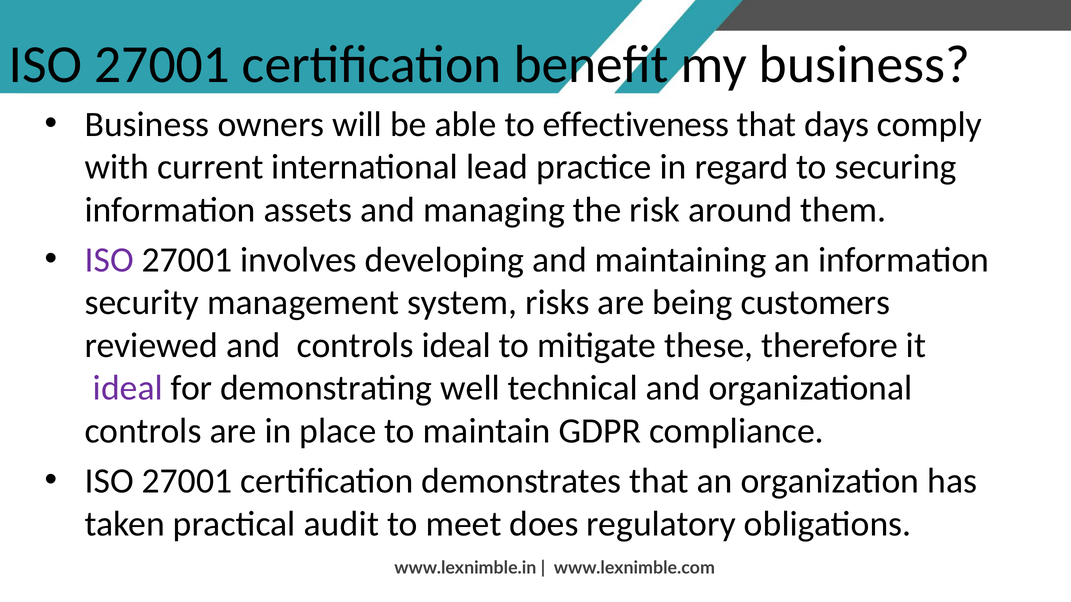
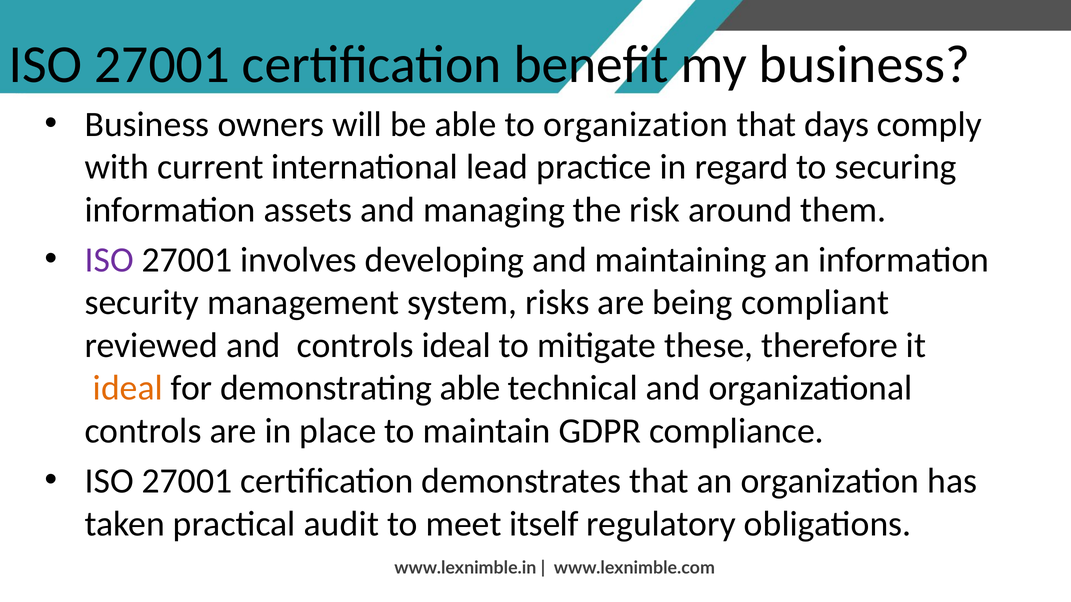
to effectiveness: effectiveness -> organization
customers: customers -> compliant
ideal at (128, 388) colour: purple -> orange
demonstrating well: well -> able
does: does -> itself
